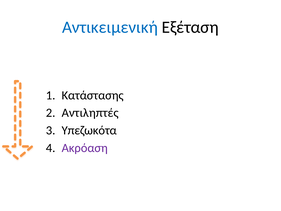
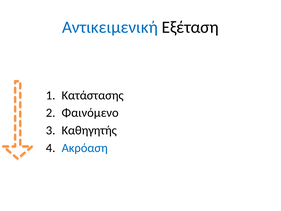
Αντιληπτές: Αντιληπτές -> Φαινόμενο
Υπεζωκότα: Υπεζωκότα -> Καθηγητής
Ακρόαση colour: purple -> blue
